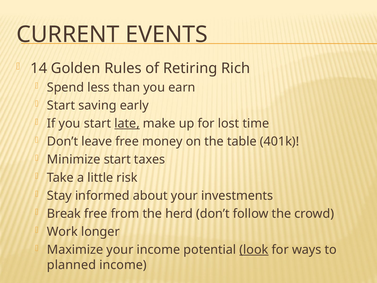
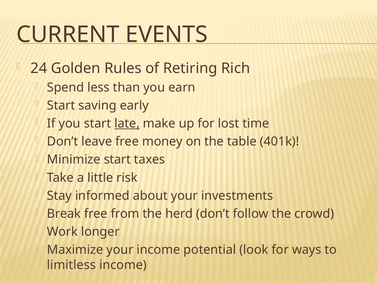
14: 14 -> 24
look underline: present -> none
planned: planned -> limitless
